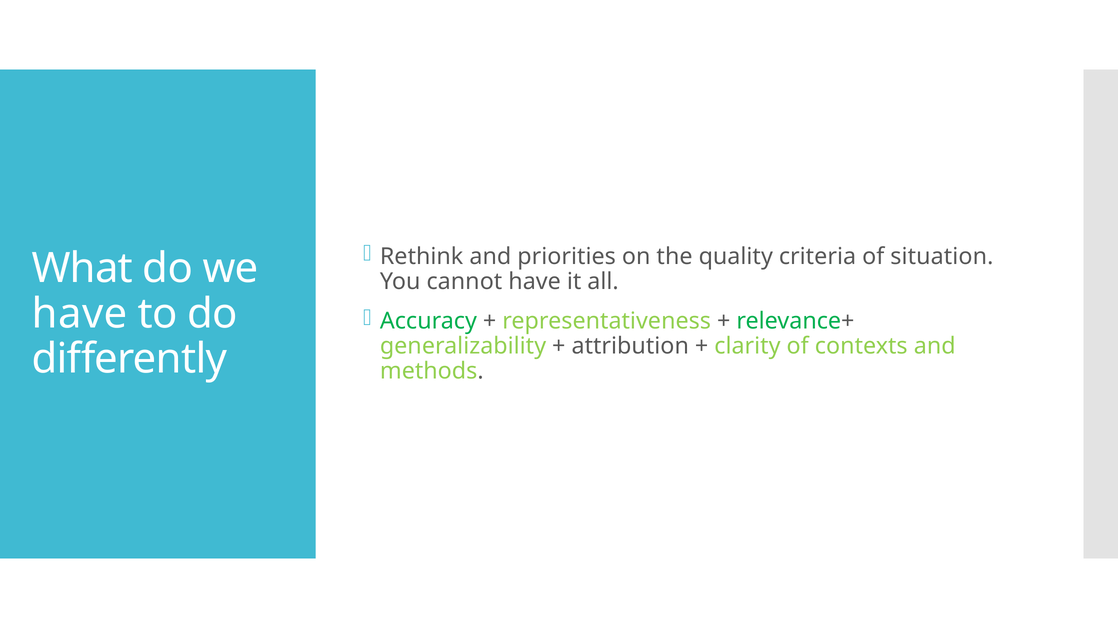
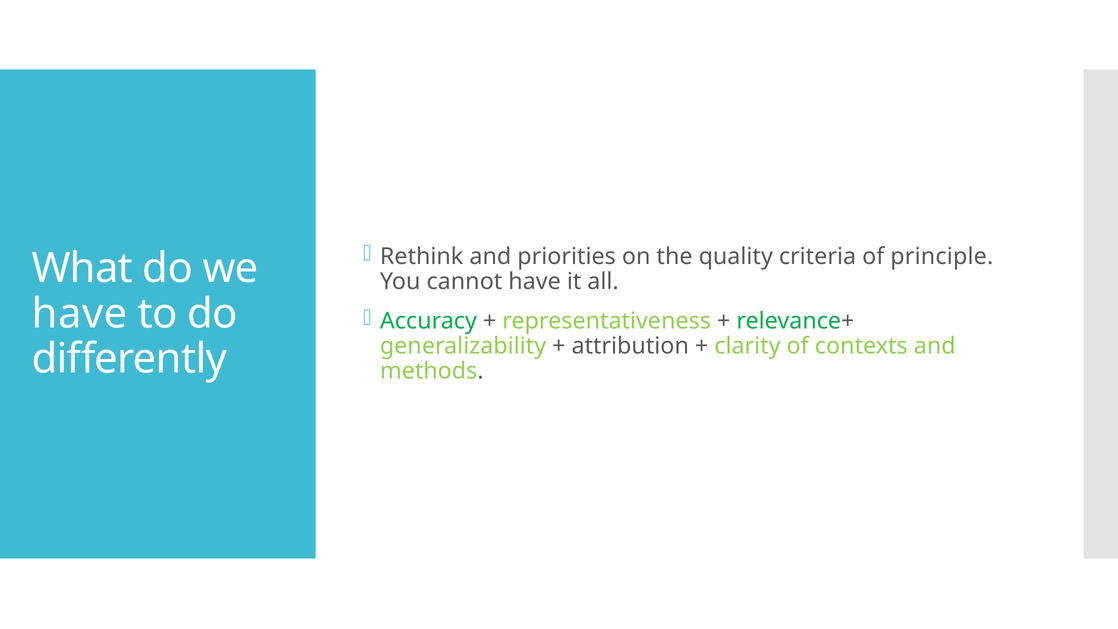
situation: situation -> principle
